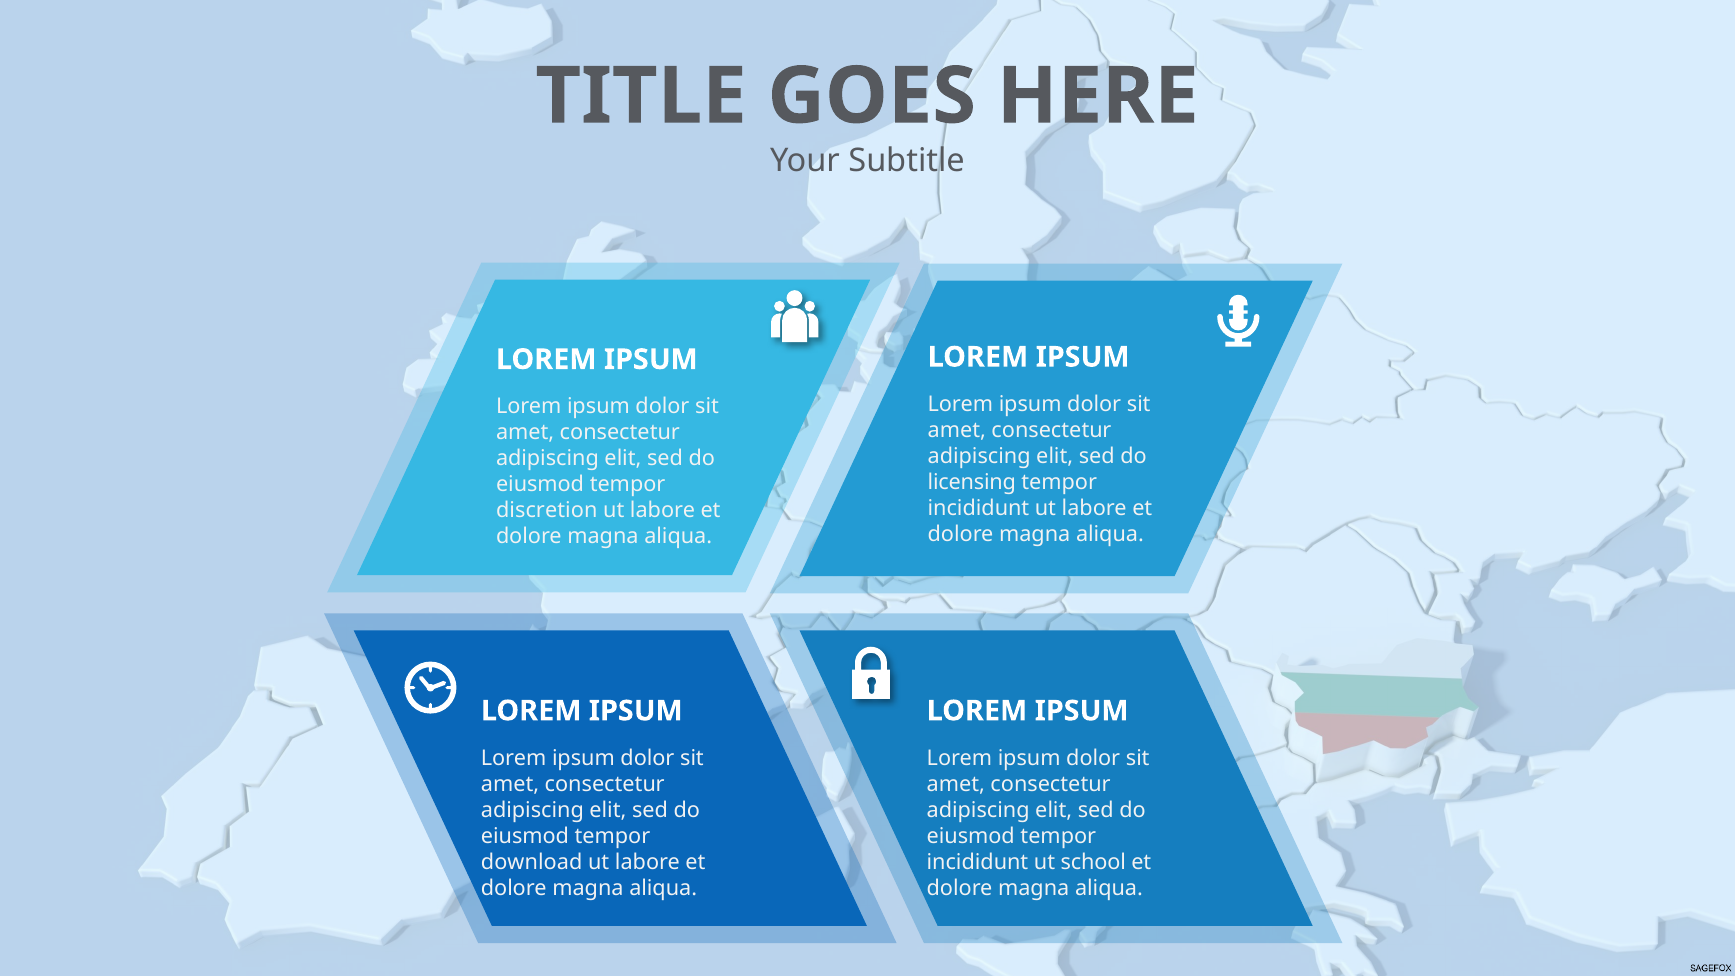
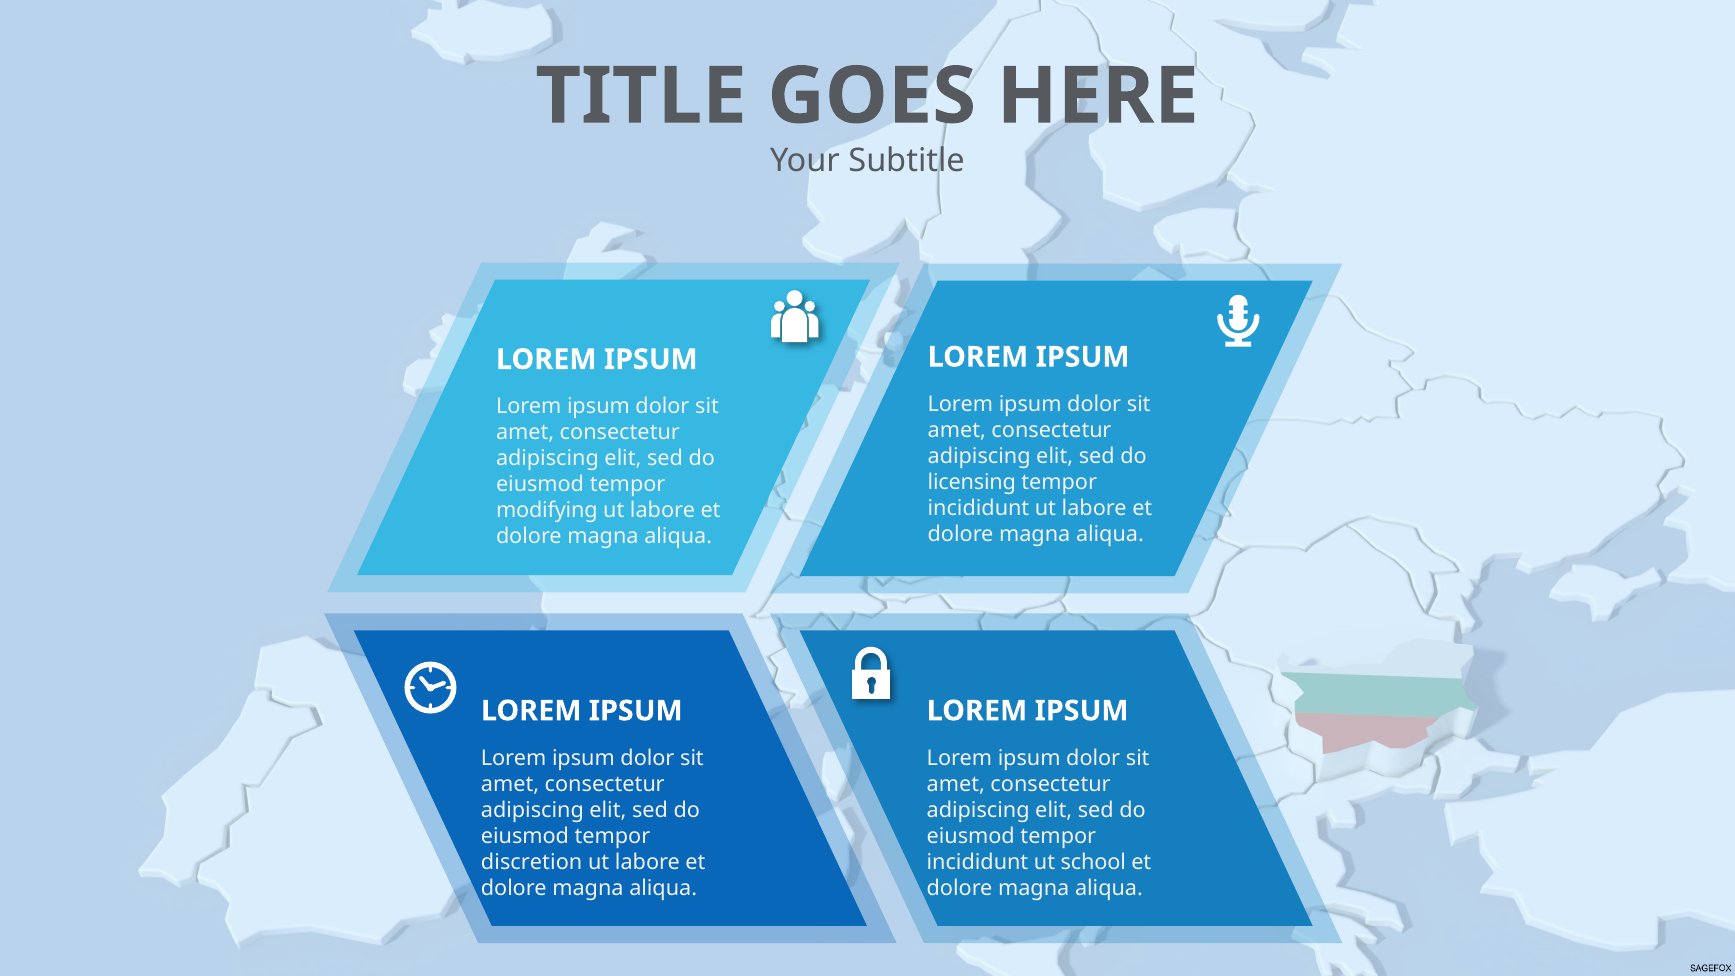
discretion: discretion -> modifying
download: download -> discretion
